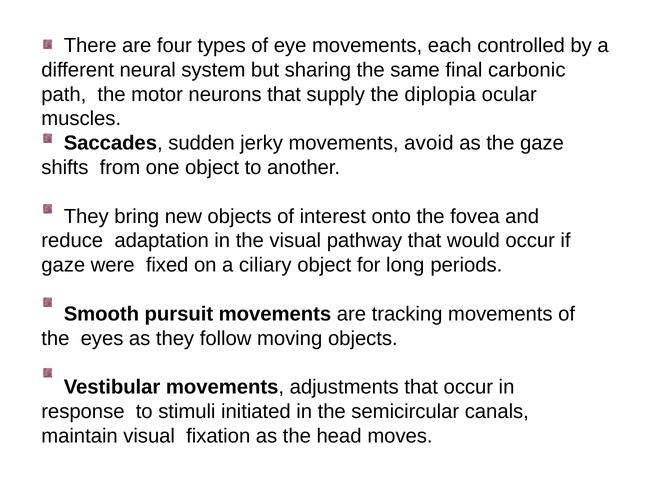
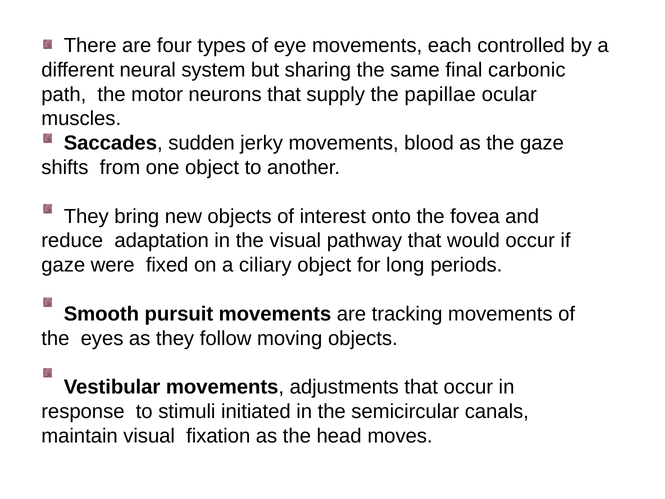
diplopia: diplopia -> papillae
avoid: avoid -> blood
